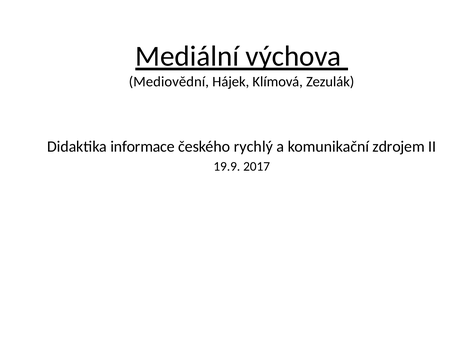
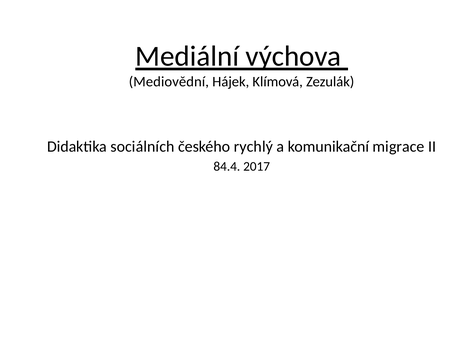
informace: informace -> sociálních
zdrojem: zdrojem -> migrace
19.9: 19.9 -> 84.4
